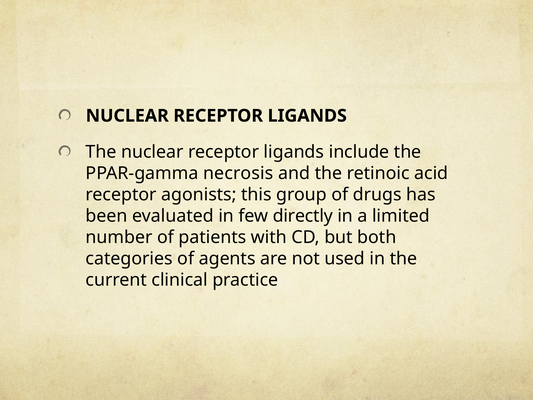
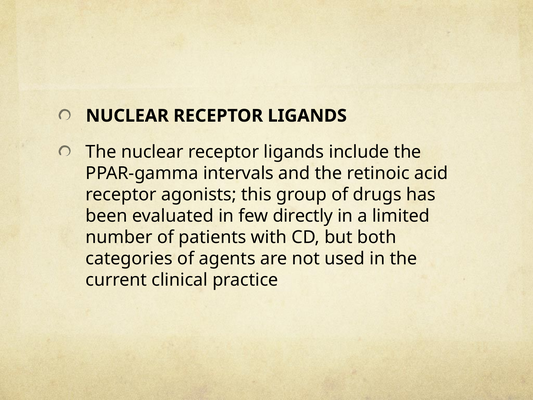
necrosis: necrosis -> intervals
